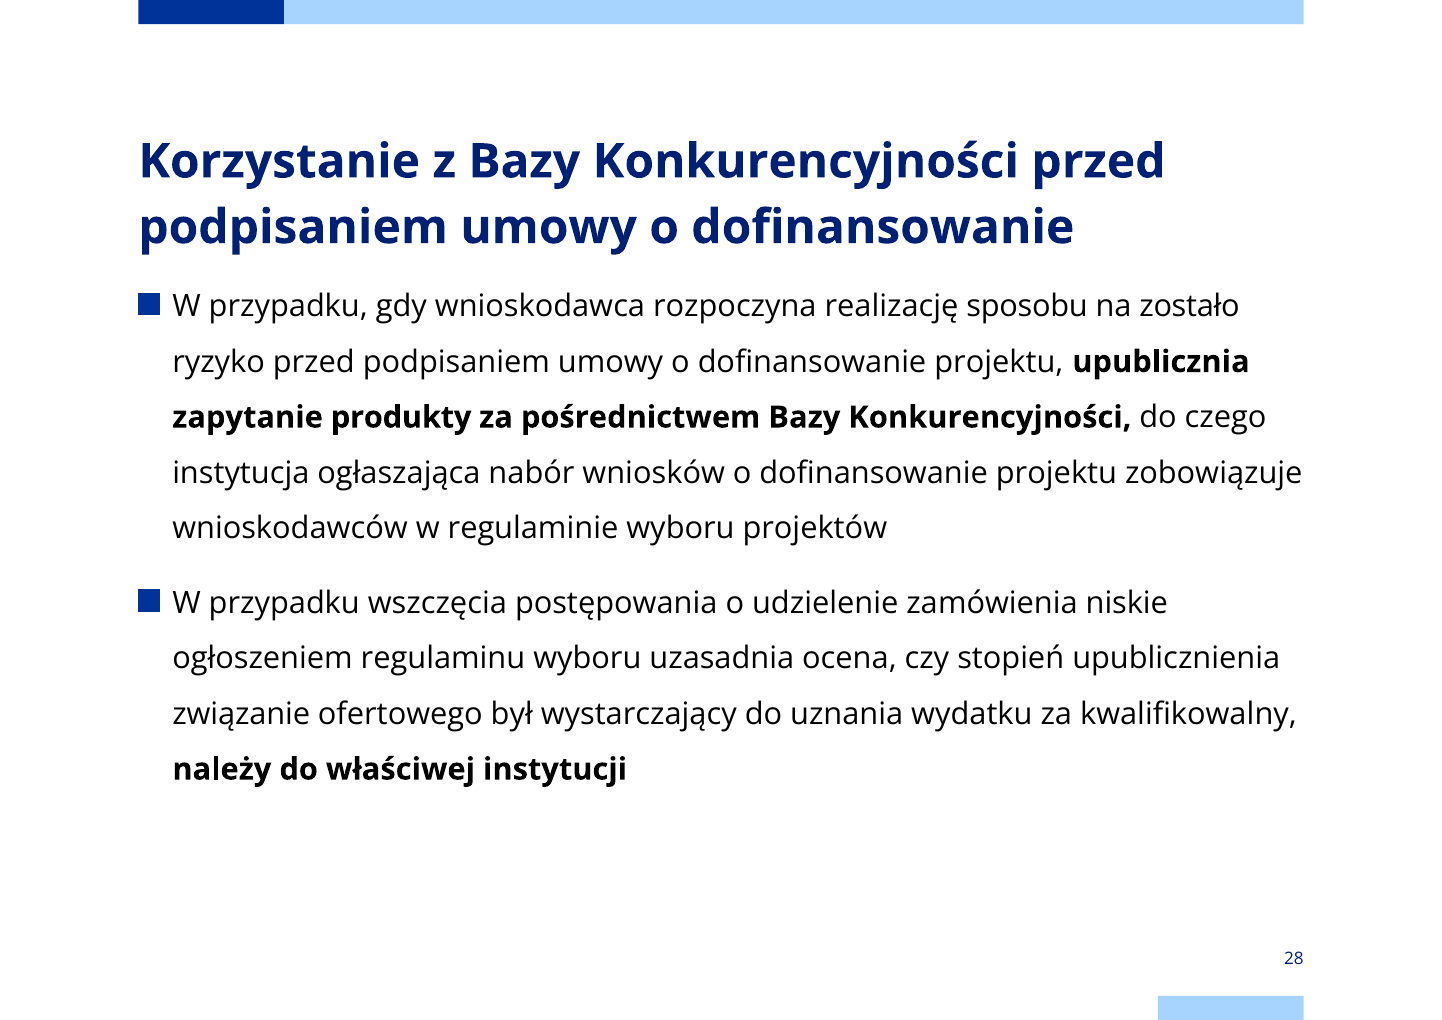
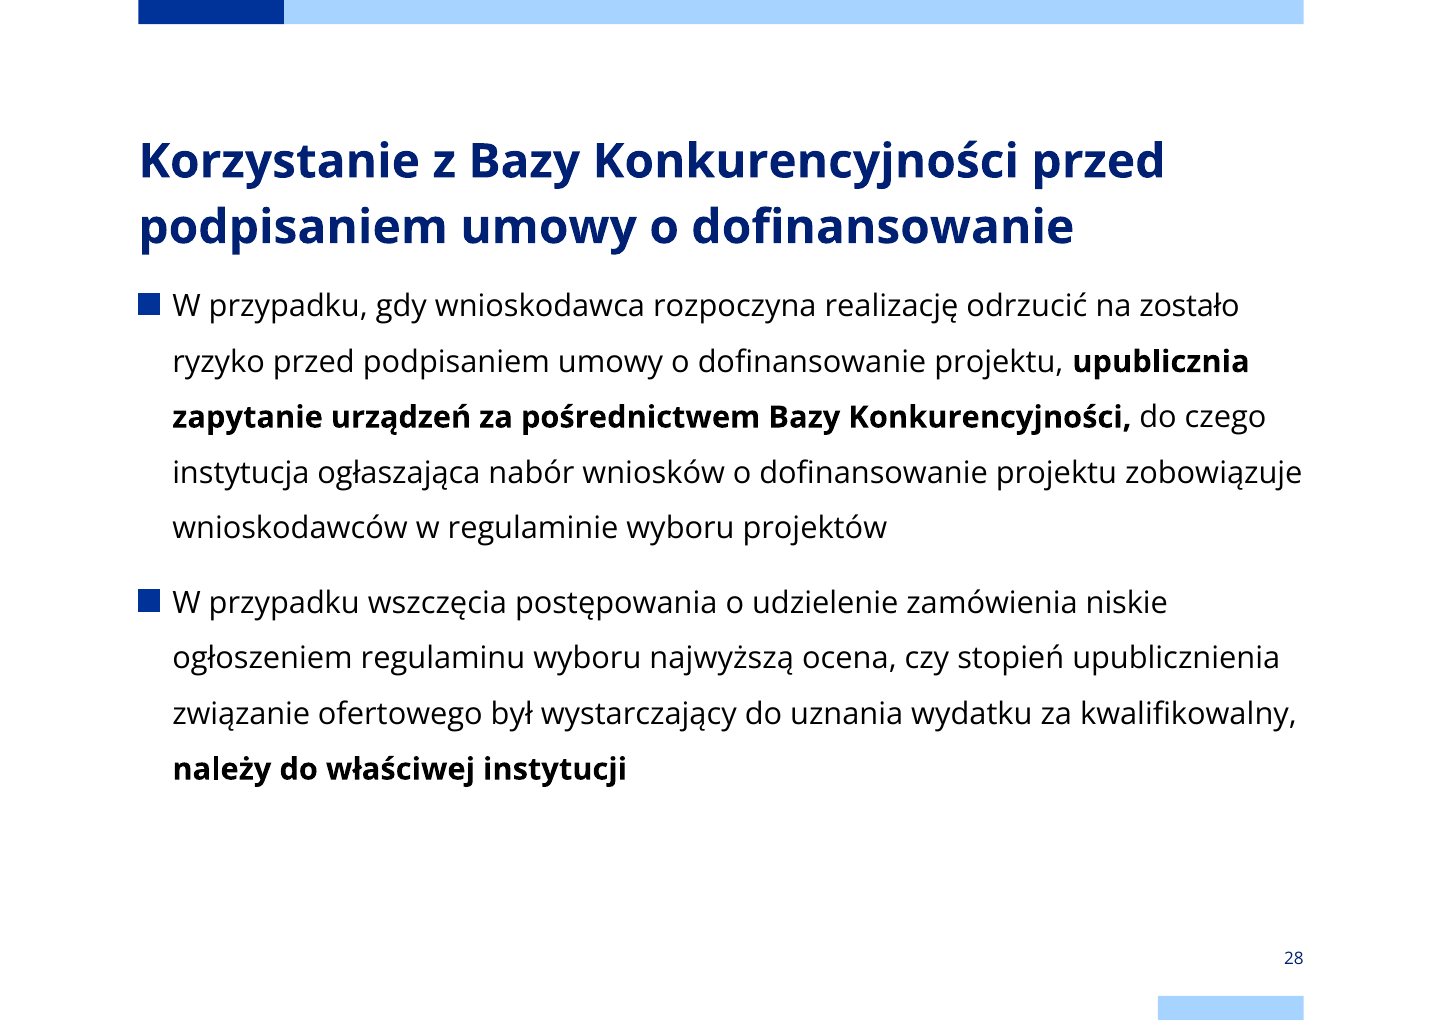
sposobu: sposobu -> odrzucić
produkty: produkty -> urządzeń
uzasadnia: uzasadnia -> najwyższą
